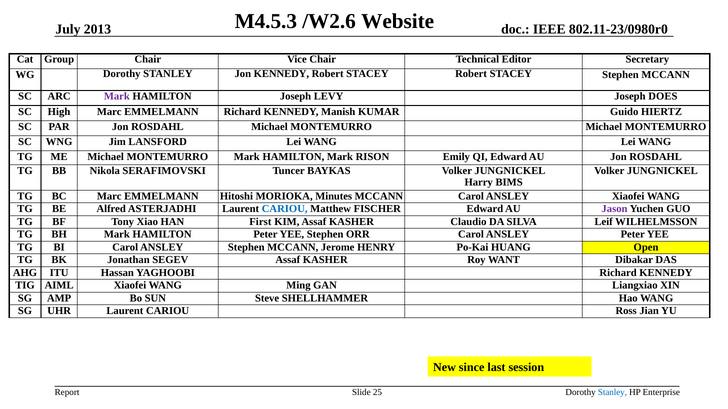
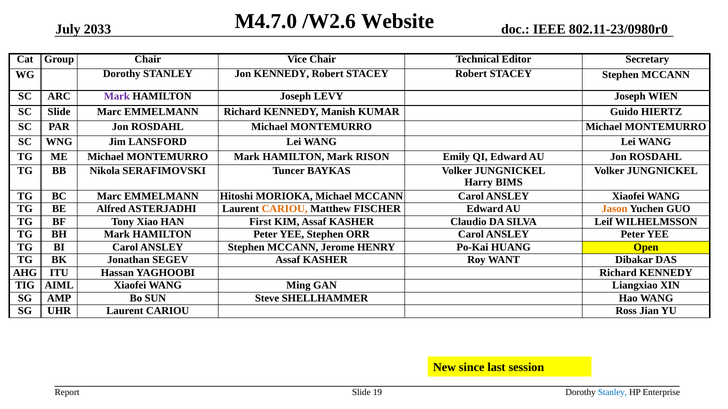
M4.5.3: M4.5.3 -> M4.7.0
2013: 2013 -> 2033
DOES: DOES -> WIEN
SC High: High -> Slide
MORIOKA Minutes: Minutes -> Michael
CARIOU at (285, 209) colour: blue -> orange
Jason colour: purple -> orange
25: 25 -> 19
